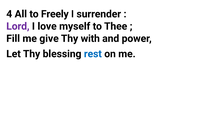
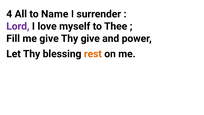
Freely: Freely -> Name
Thy with: with -> give
rest colour: blue -> orange
